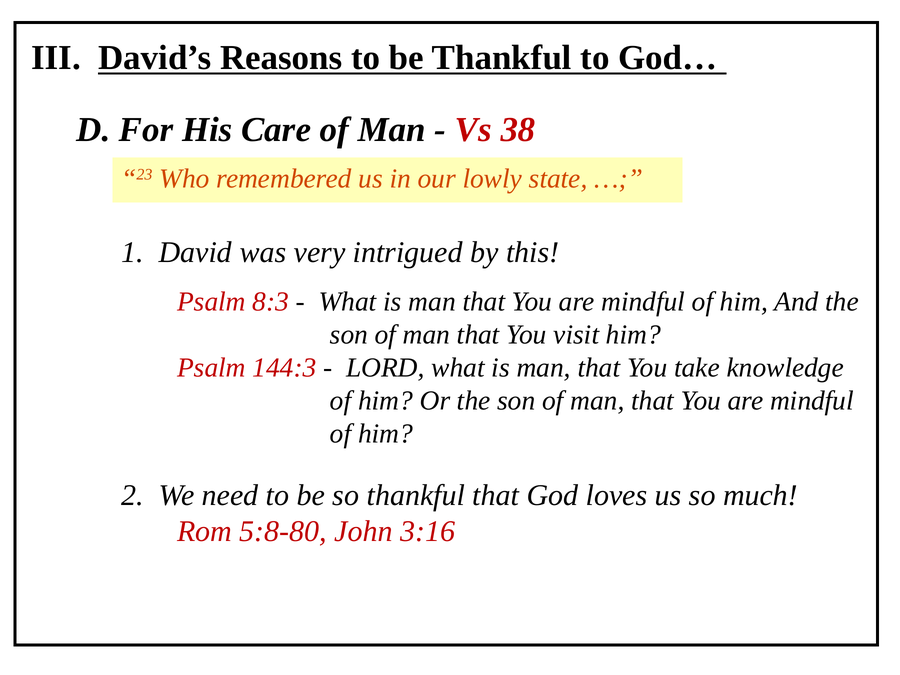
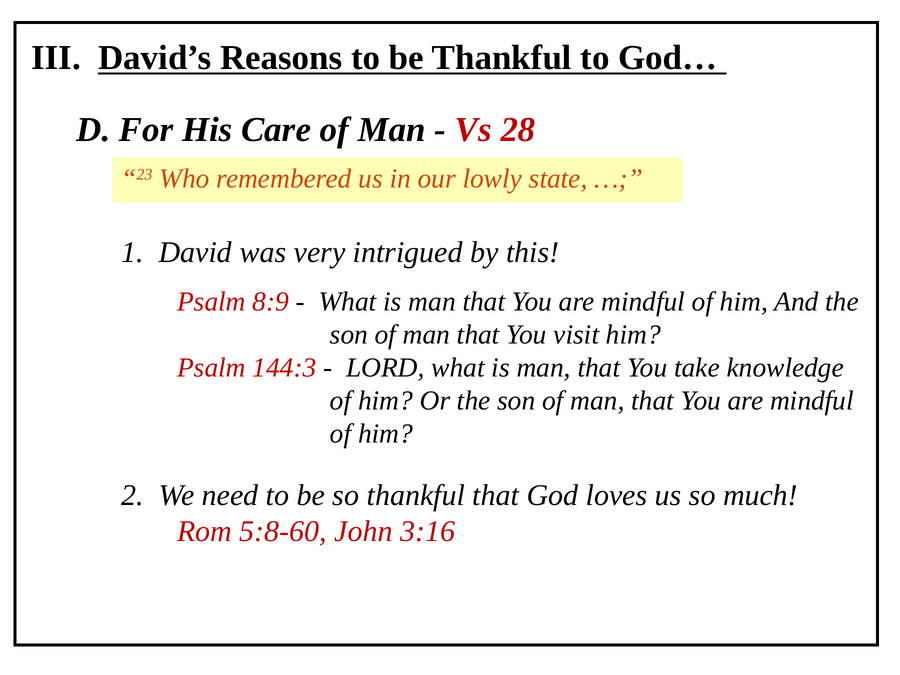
38: 38 -> 28
8:3: 8:3 -> 8:9
5:8-80: 5:8-80 -> 5:8-60
